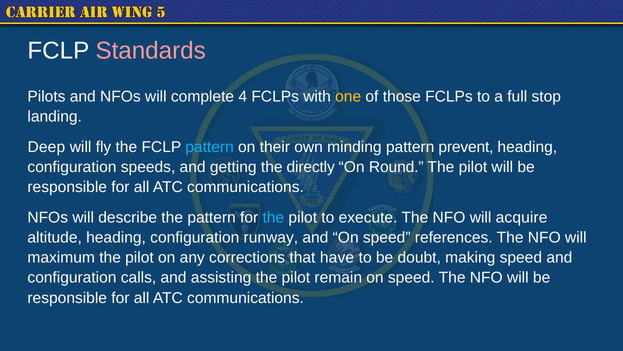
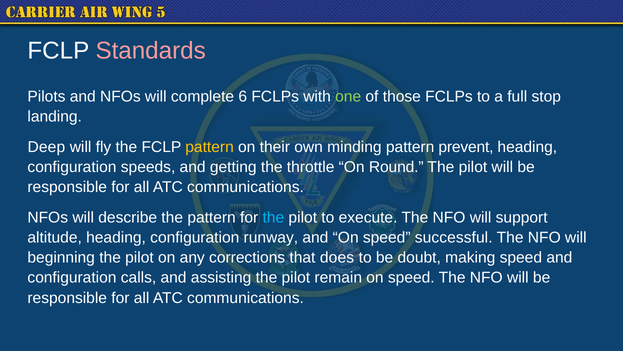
4: 4 -> 6
one colour: yellow -> light green
pattern at (210, 147) colour: light blue -> yellow
directly: directly -> throttle
acquire: acquire -> support
references: references -> successful
maximum: maximum -> beginning
have: have -> does
